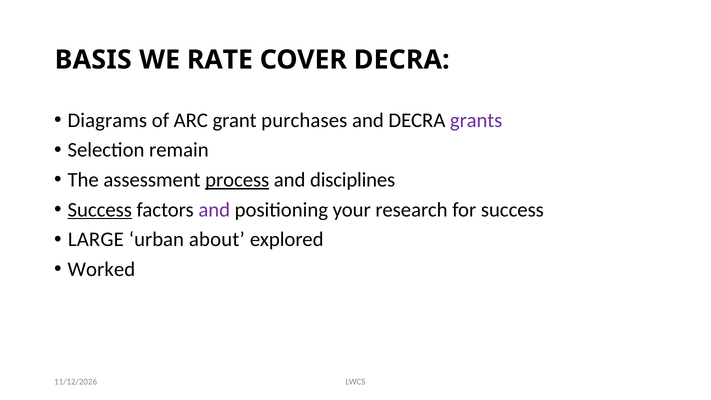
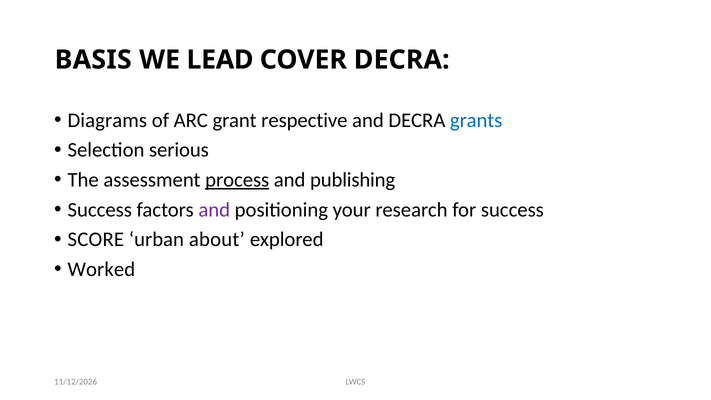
RATE: RATE -> LEAD
purchases: purchases -> respective
grants colour: purple -> blue
remain: remain -> serious
disciplines: disciplines -> publishing
Success at (100, 210) underline: present -> none
LARGE: LARGE -> SCORE
